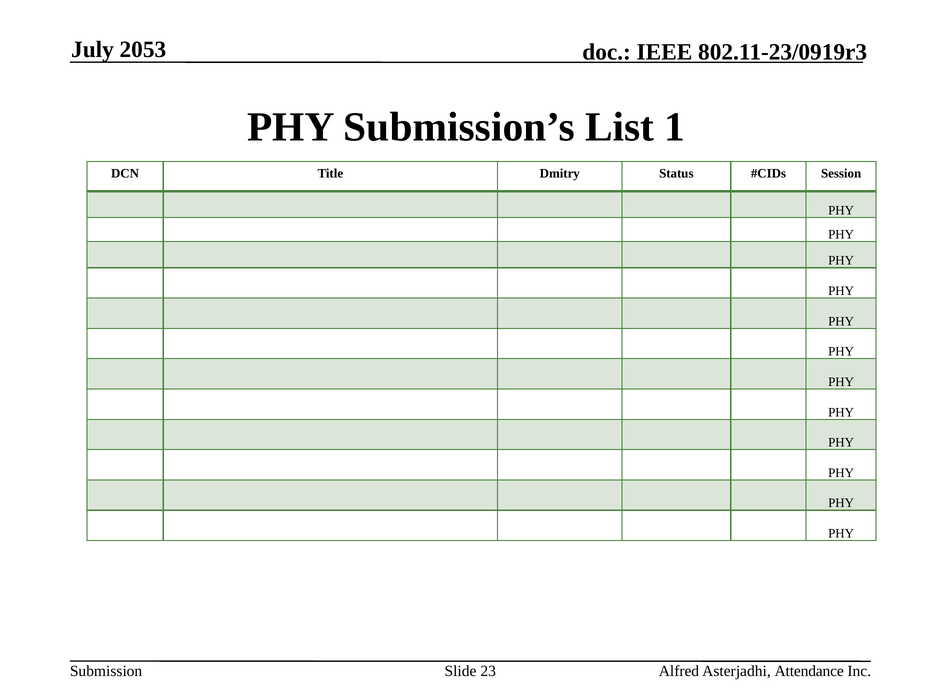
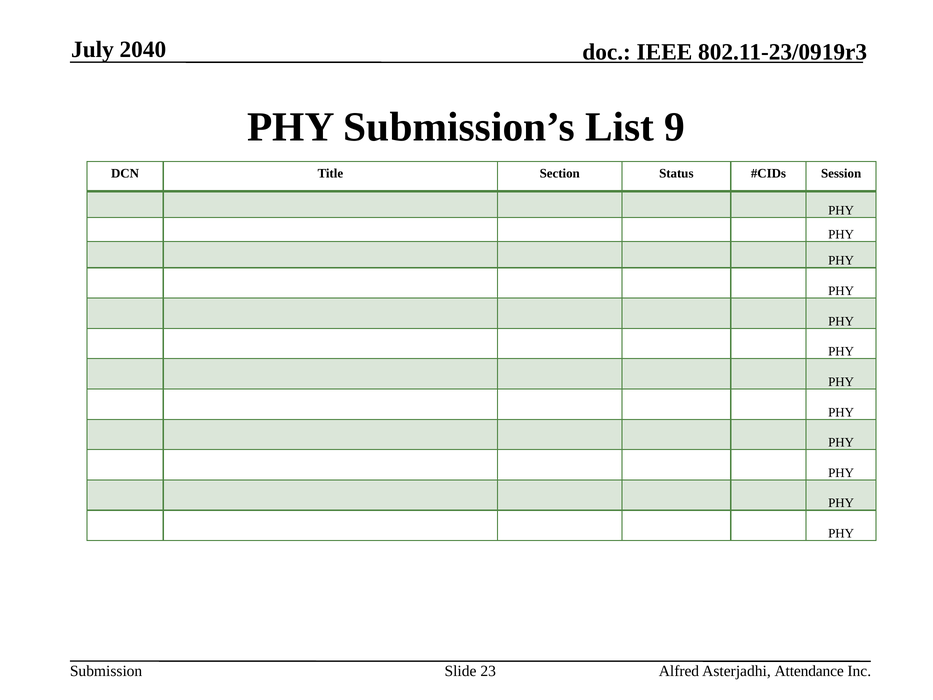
2053: 2053 -> 2040
1: 1 -> 9
Dmitry: Dmitry -> Section
